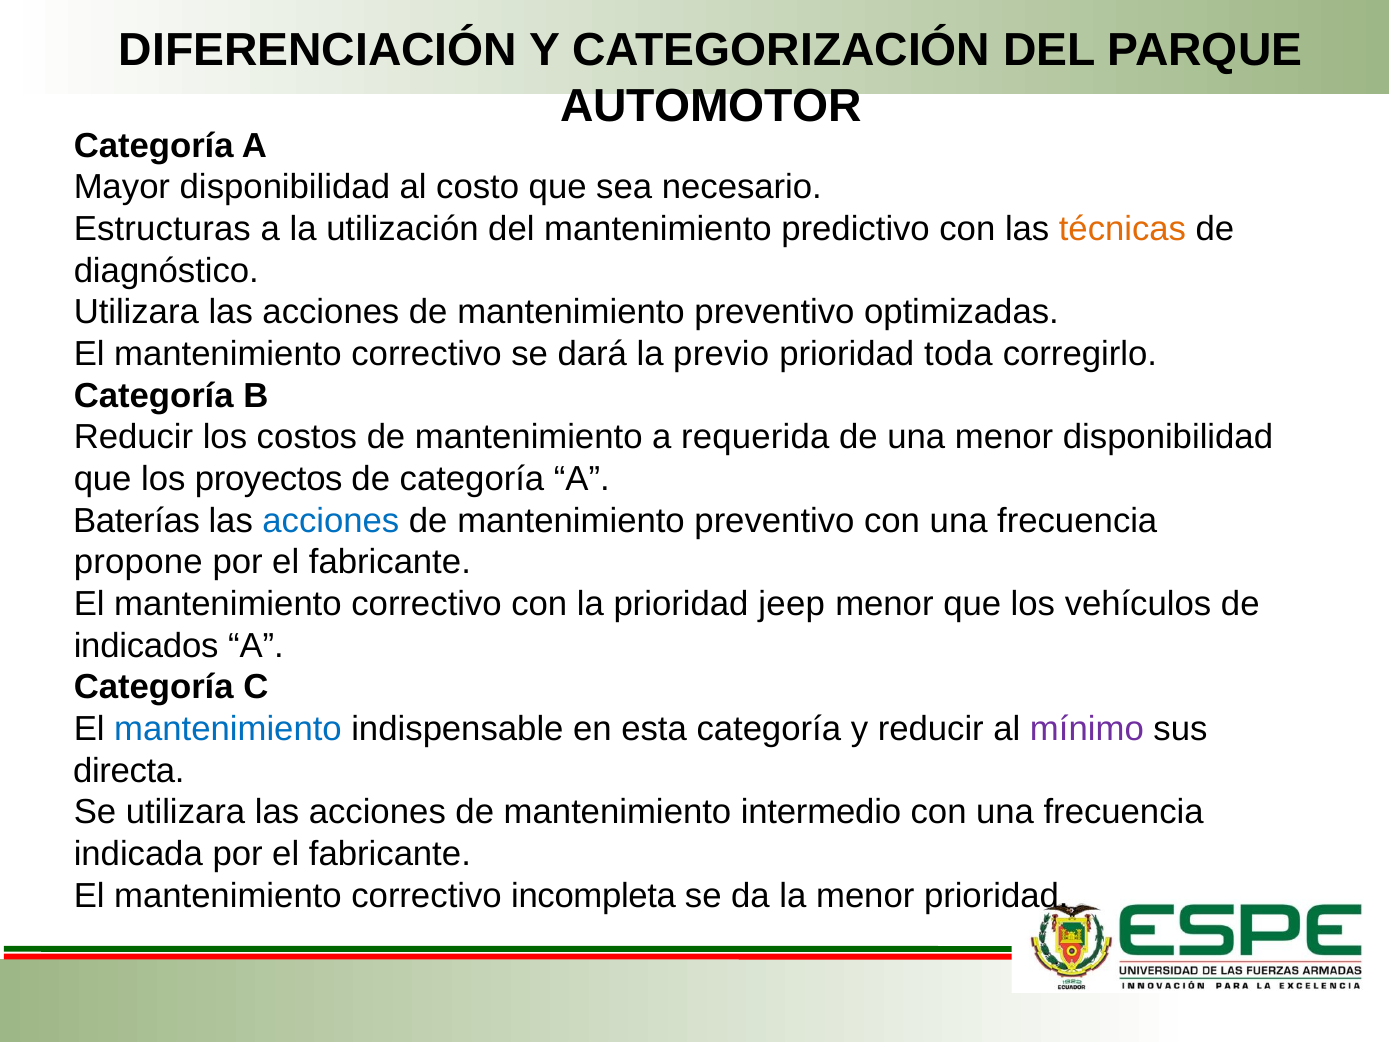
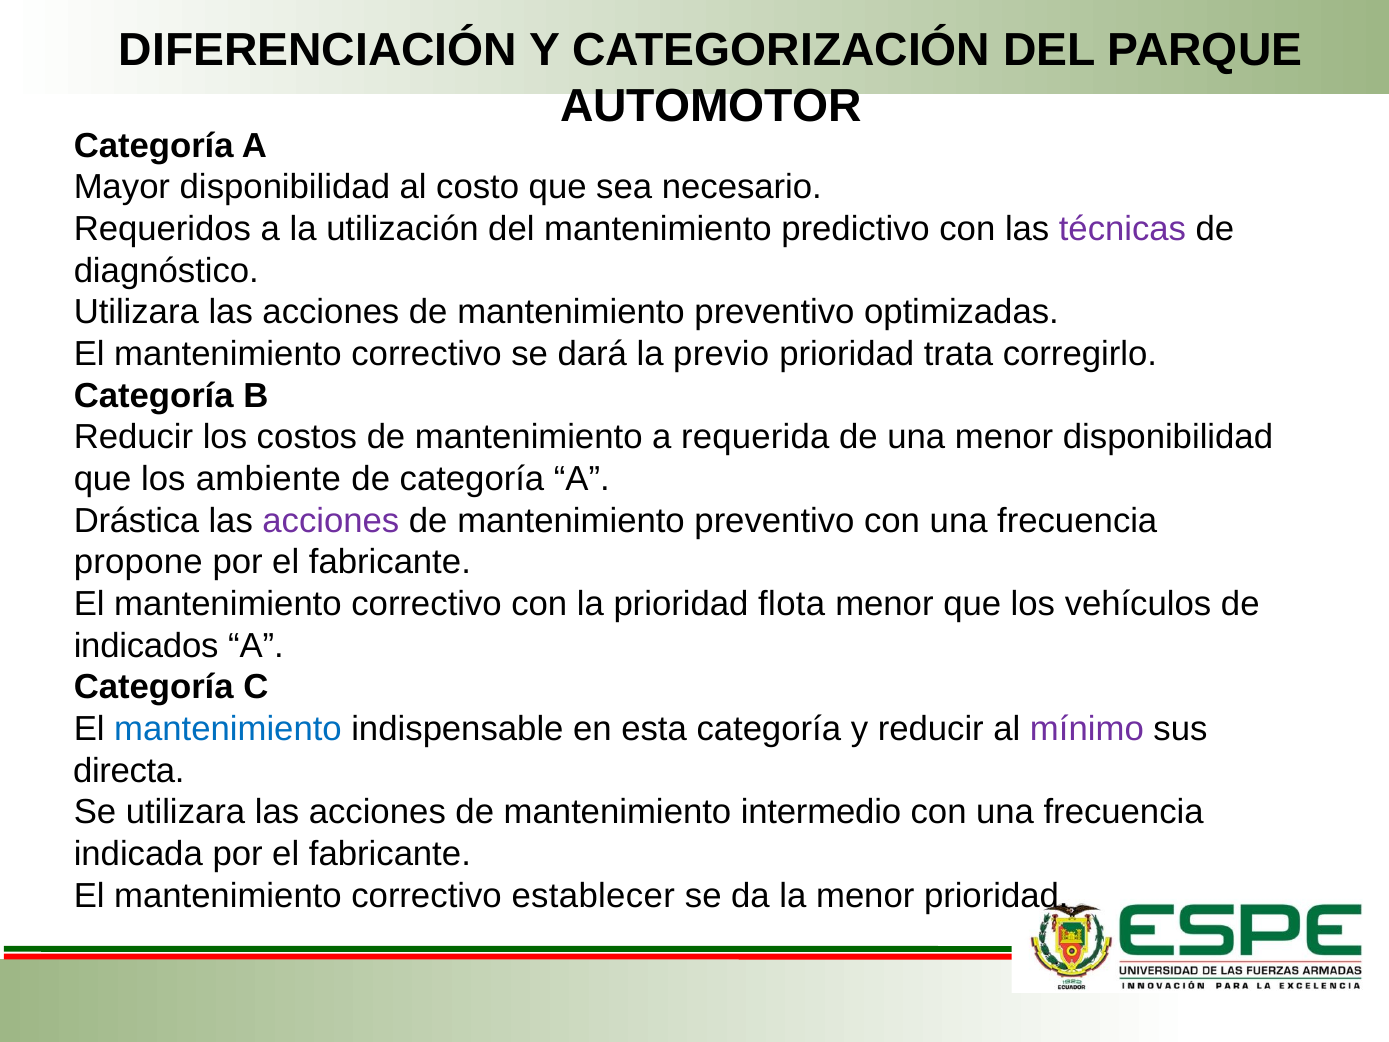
Estructuras: Estructuras -> Requeridos
técnicas colour: orange -> purple
toda: toda -> trata
proyectos: proyectos -> ambiente
Baterías: Baterías -> Drástica
acciones at (331, 521) colour: blue -> purple
jeep: jeep -> flota
incompleta: incompleta -> establecer
